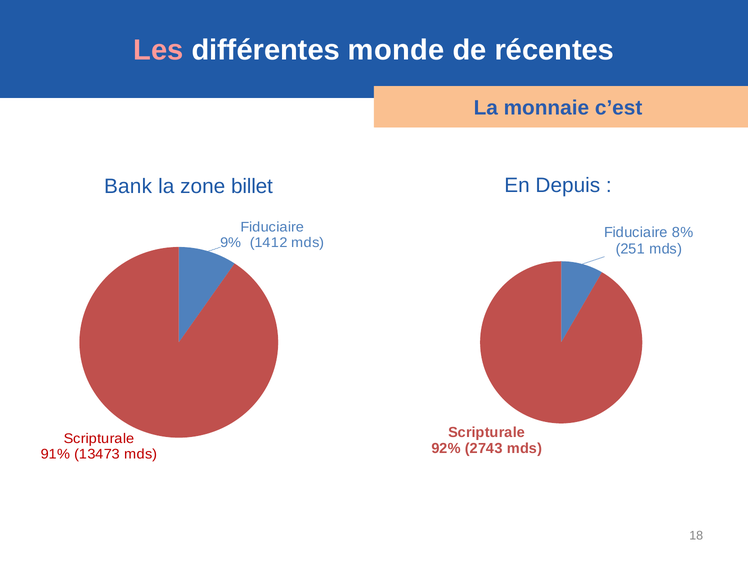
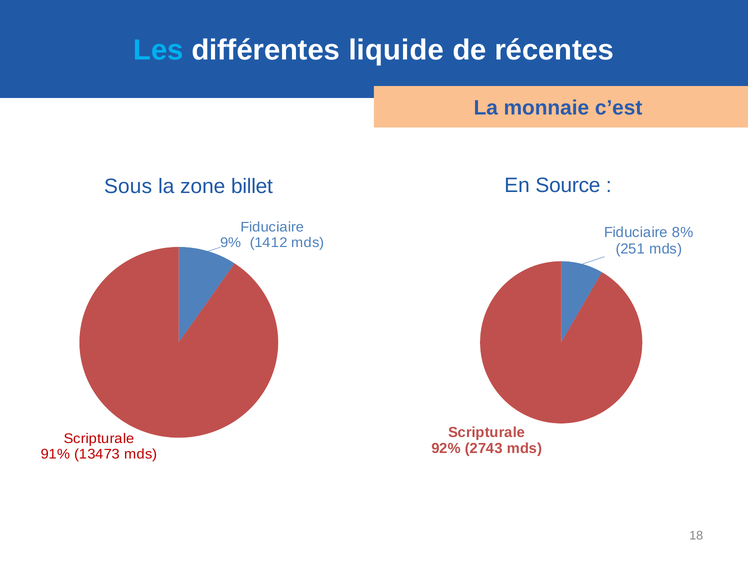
Les colour: pink -> light blue
monde: monde -> liquide
Bank: Bank -> Sous
Depuis: Depuis -> Source
